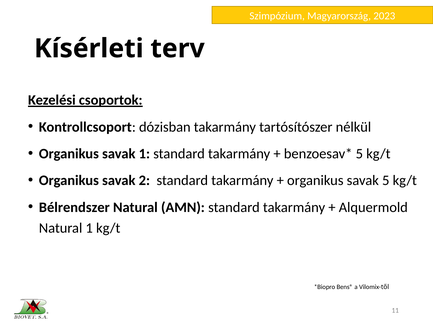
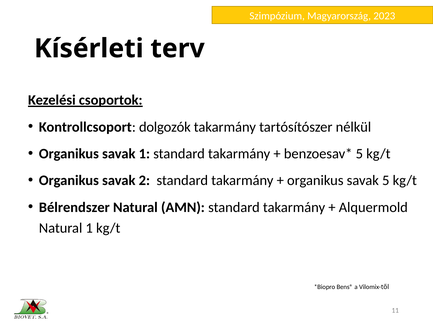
dózisban: dózisban -> dolgozók
